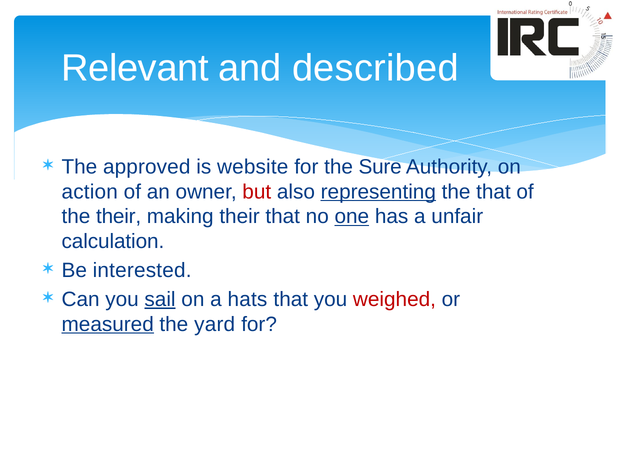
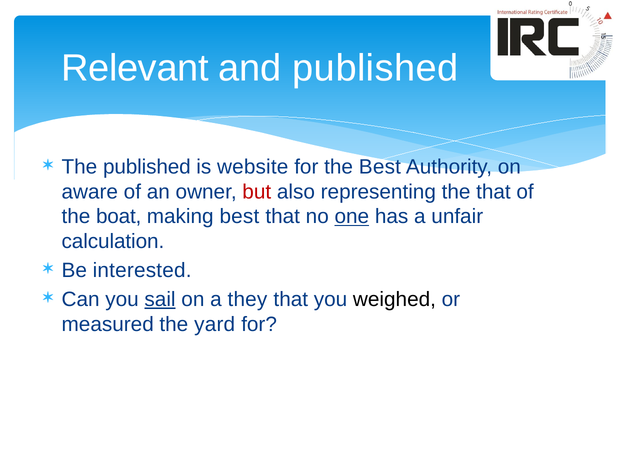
and described: described -> published
The approved: approved -> published
the Sure: Sure -> Best
action: action -> aware
representing underline: present -> none
the their: their -> boat
making their: their -> best
hats: hats -> they
weighed colour: red -> black
measured underline: present -> none
